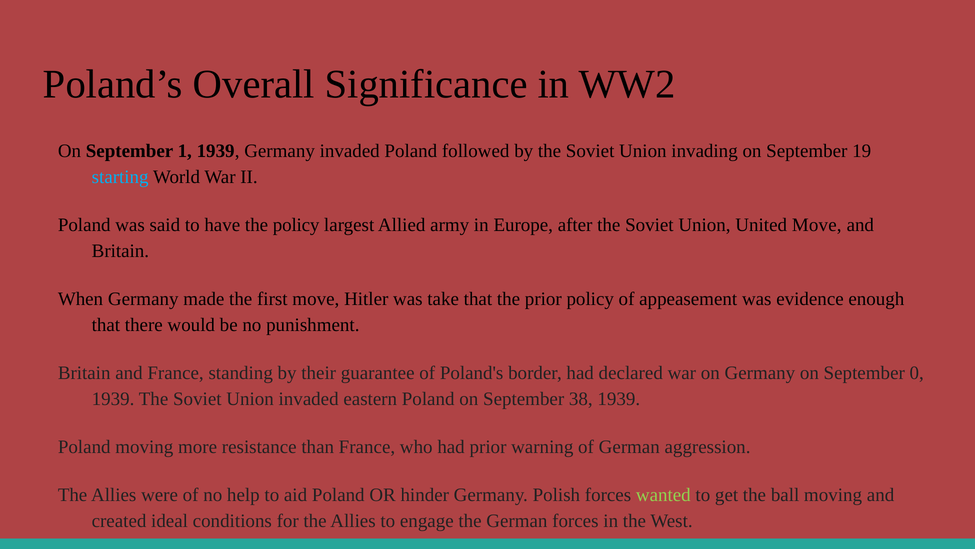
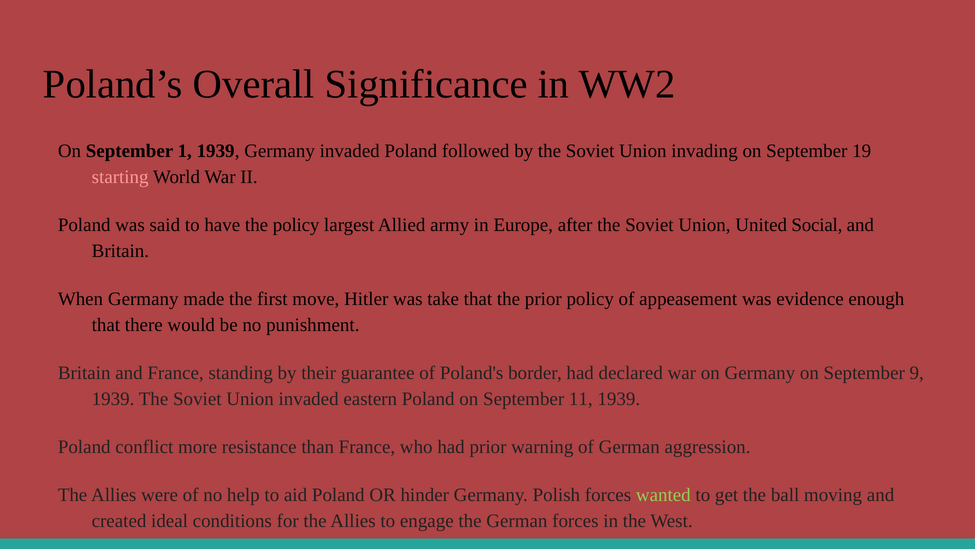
starting colour: light blue -> pink
United Move: Move -> Social
0: 0 -> 9
38: 38 -> 11
Poland moving: moving -> conflict
